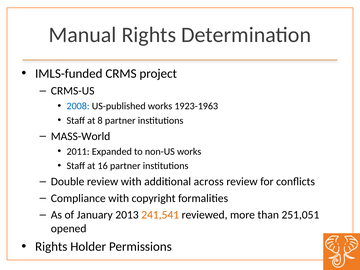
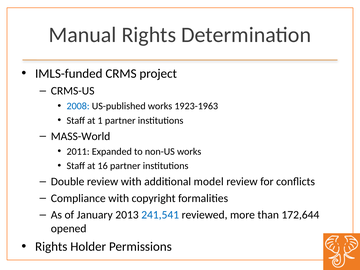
8: 8 -> 1
across: across -> model
241,541 colour: orange -> blue
251,051: 251,051 -> 172,644
